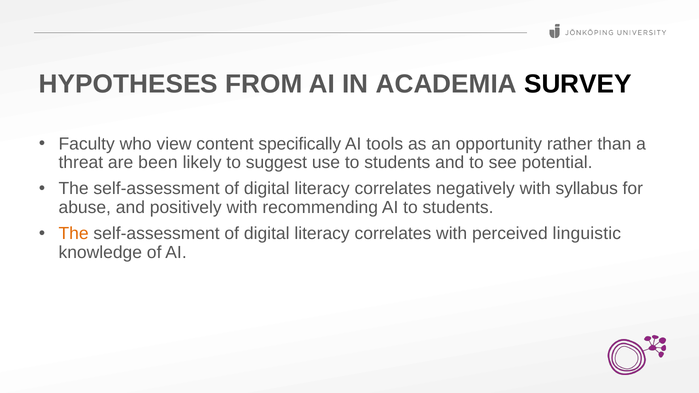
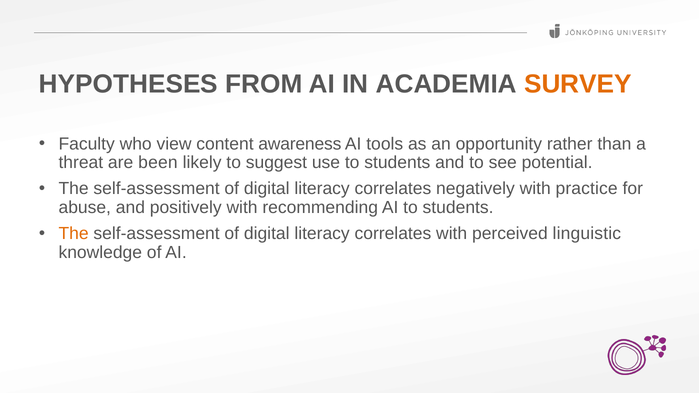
SURVEY colour: black -> orange
specifically: specifically -> awareness
syllabus: syllabus -> practice
